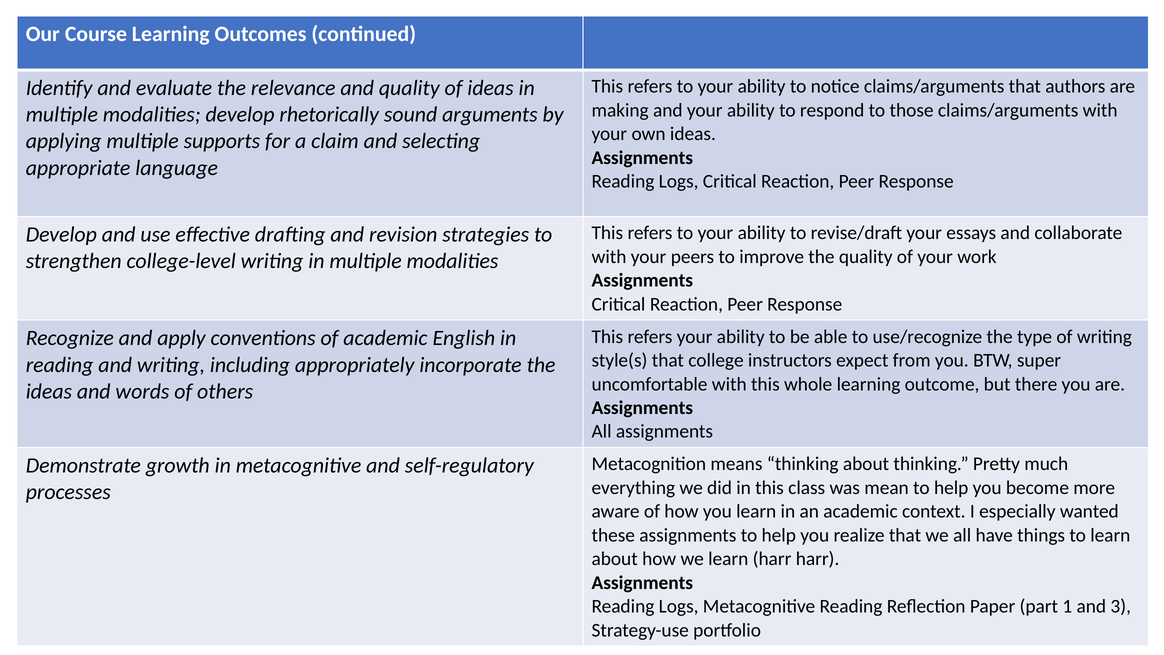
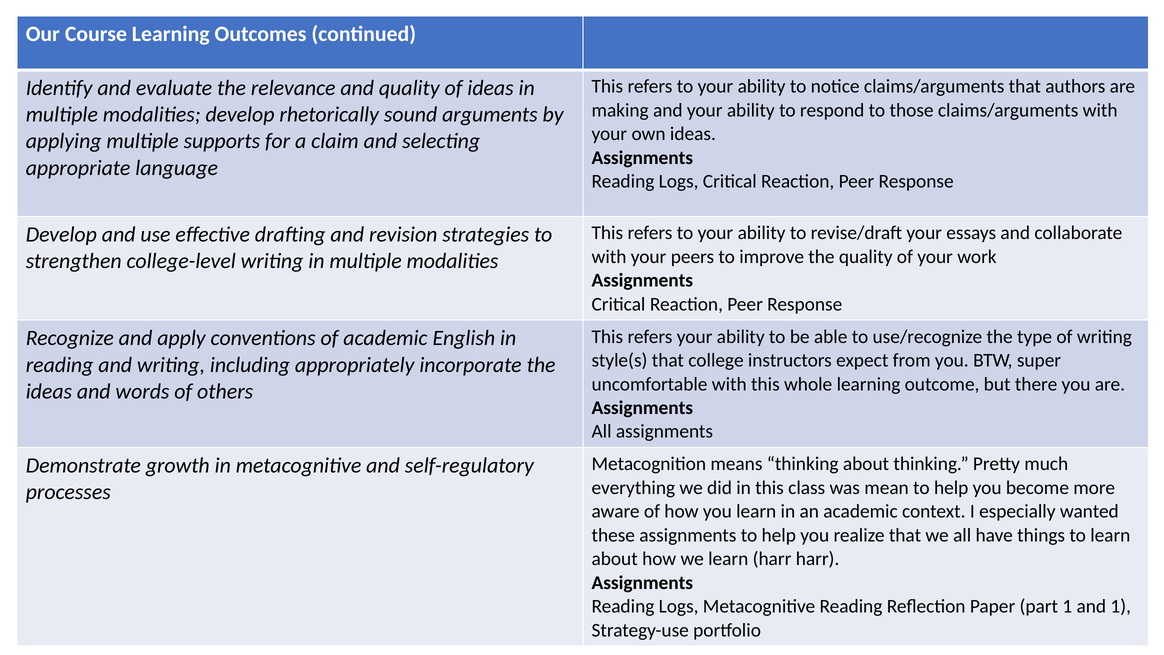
and 3: 3 -> 1
